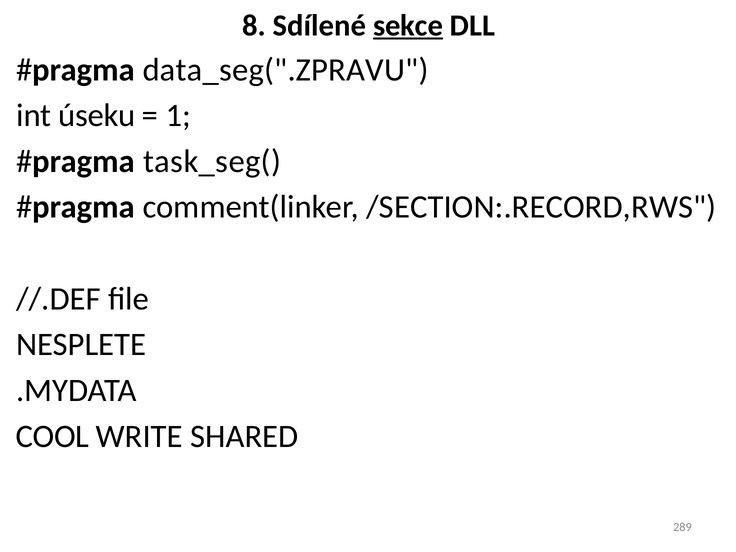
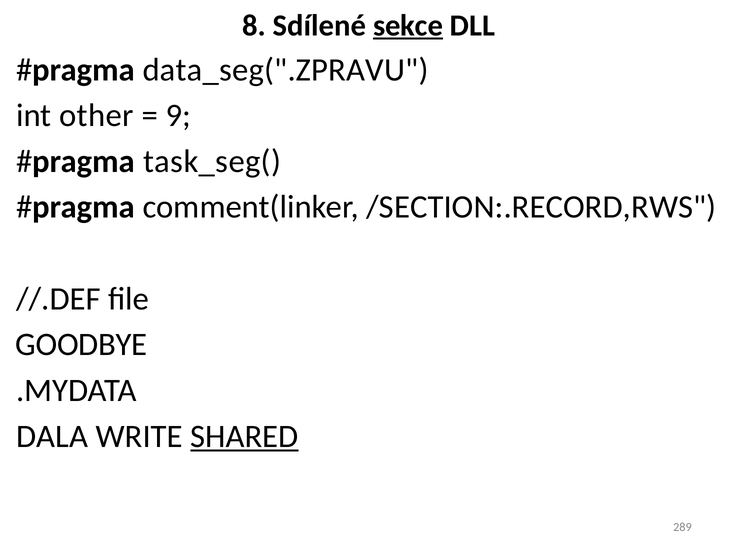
úseku: úseku -> other
1: 1 -> 9
NESPLETE: NESPLETE -> GOODBYE
COOL: COOL -> DALA
SHARED underline: none -> present
